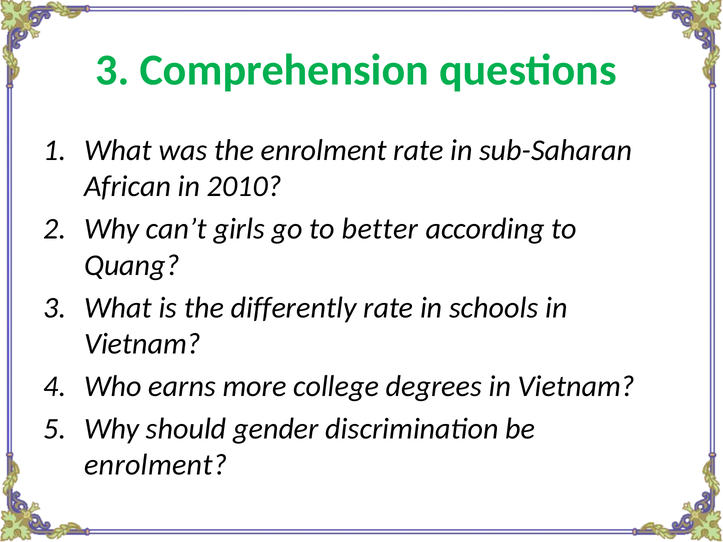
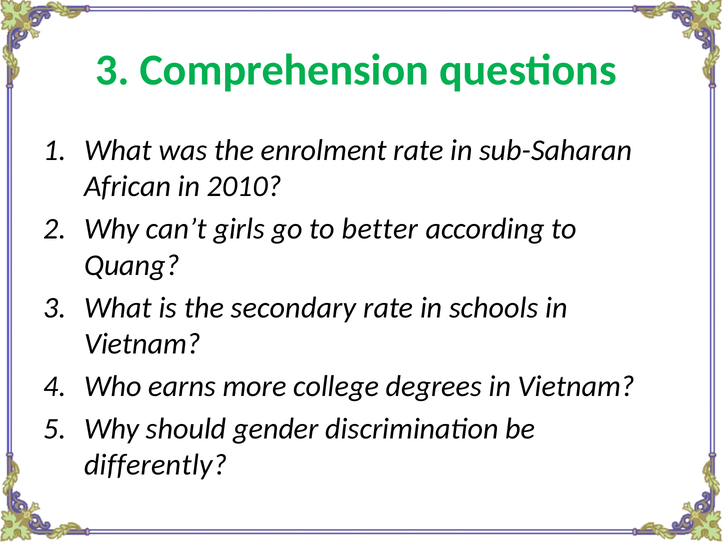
differently: differently -> secondary
enrolment at (156, 465): enrolment -> differently
